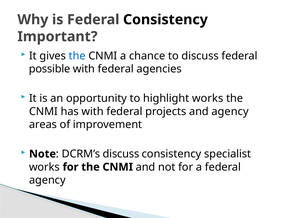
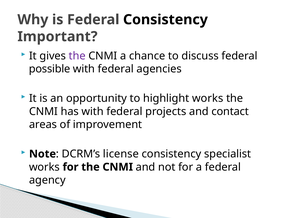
the at (77, 56) colour: blue -> purple
and agency: agency -> contact
DCRM’s discuss: discuss -> license
